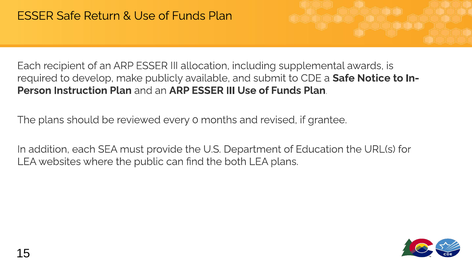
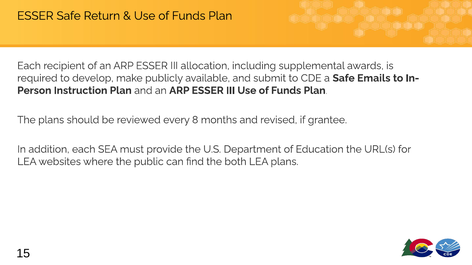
Notice: Notice -> Emails
0: 0 -> 8
